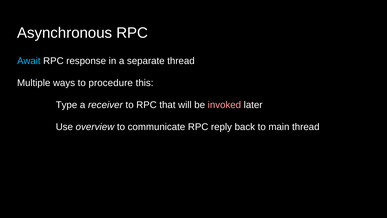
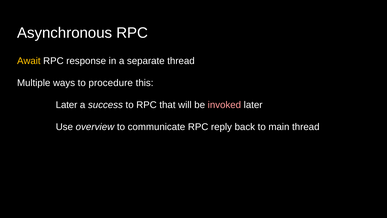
Await colour: light blue -> yellow
Type at (67, 105): Type -> Later
receiver: receiver -> success
